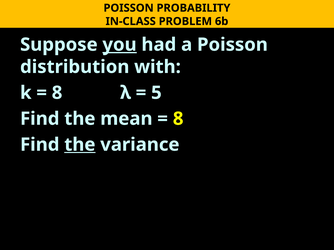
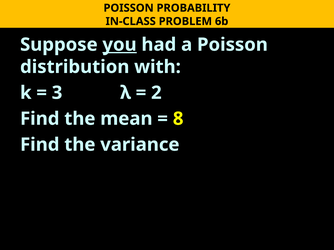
8 at (57, 93): 8 -> 3
5: 5 -> 2
the at (80, 145) underline: present -> none
